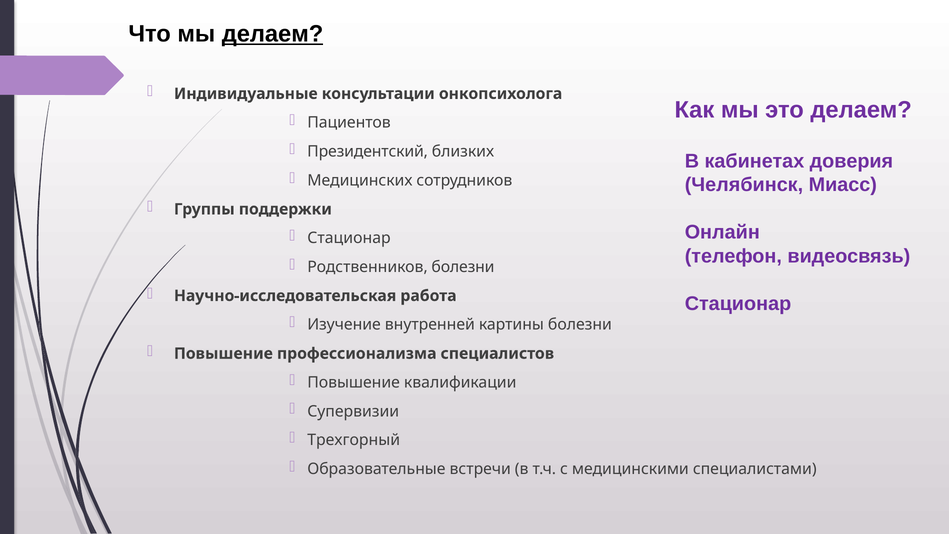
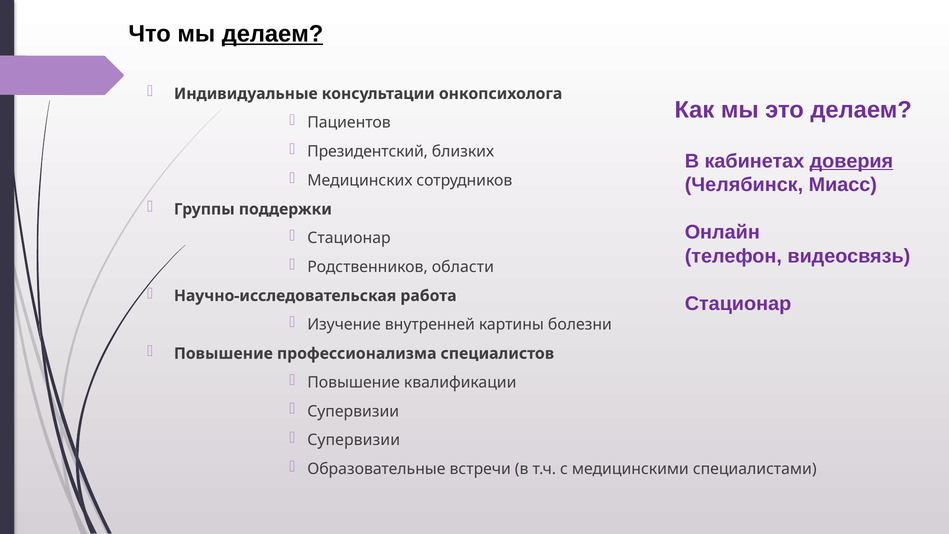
доверия underline: none -> present
Родственников болезни: болезни -> области
Трехгорный at (354, 440): Трехгорный -> Супервизии
